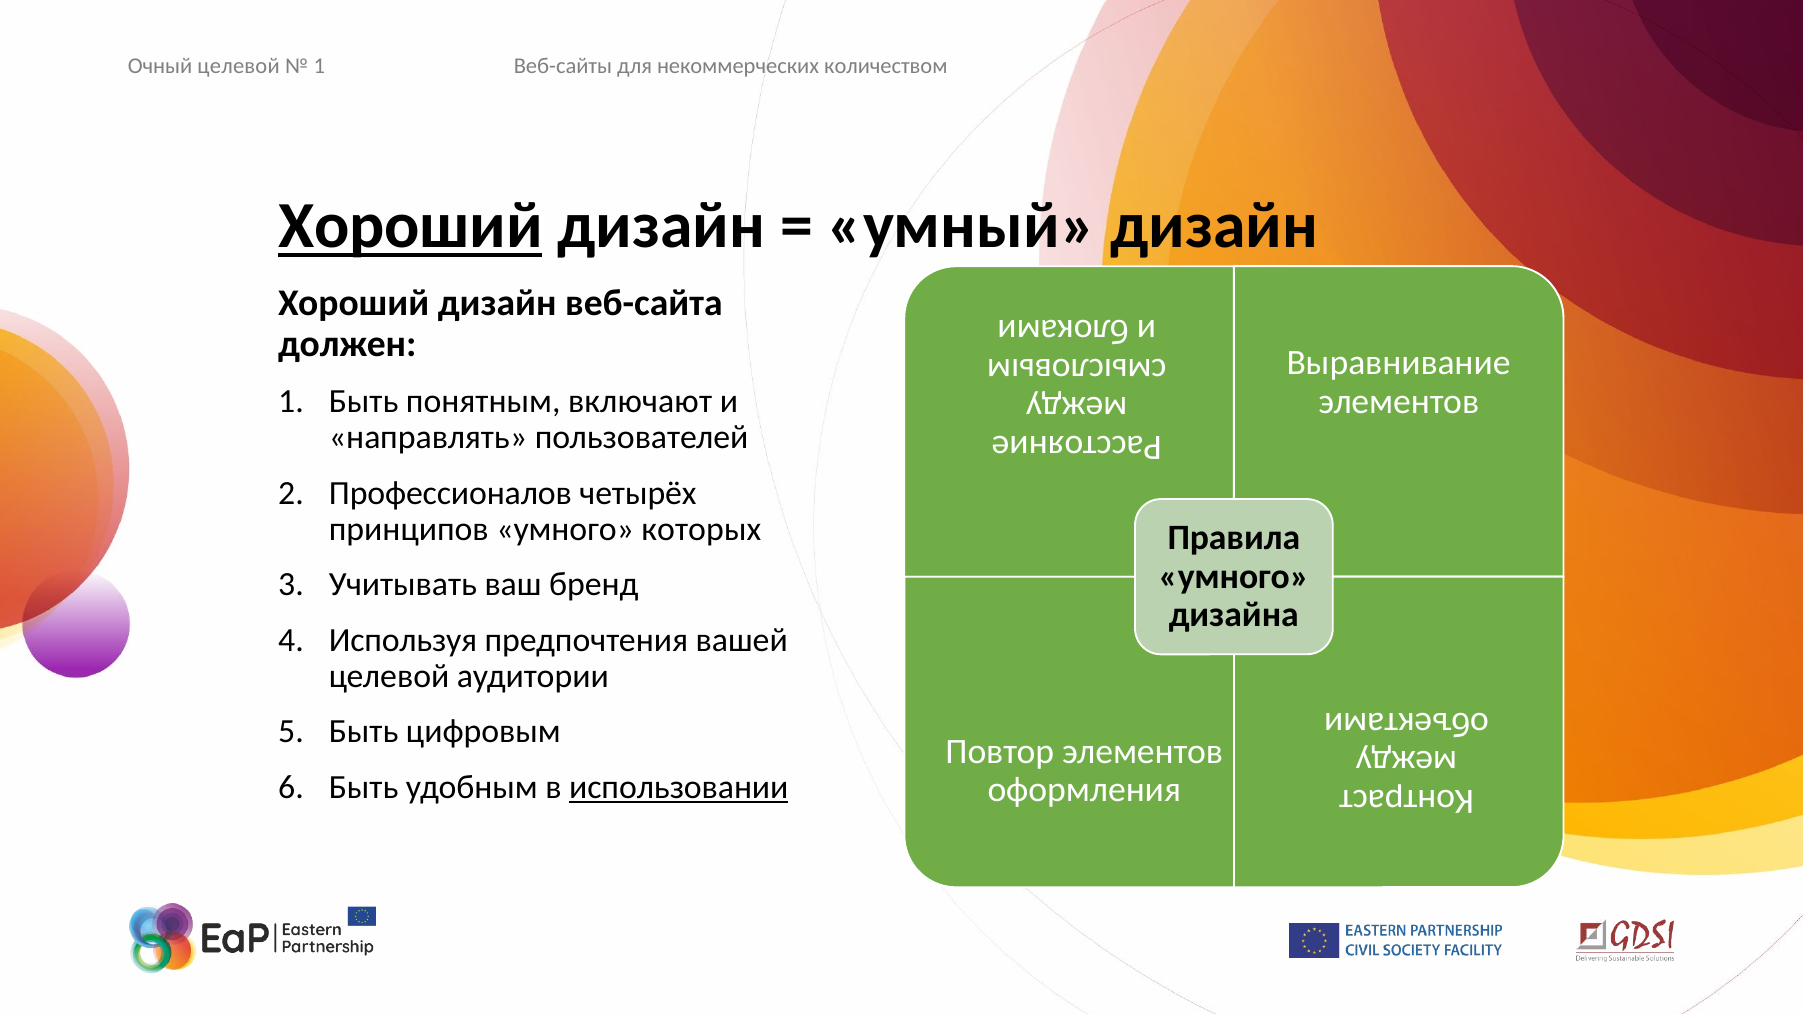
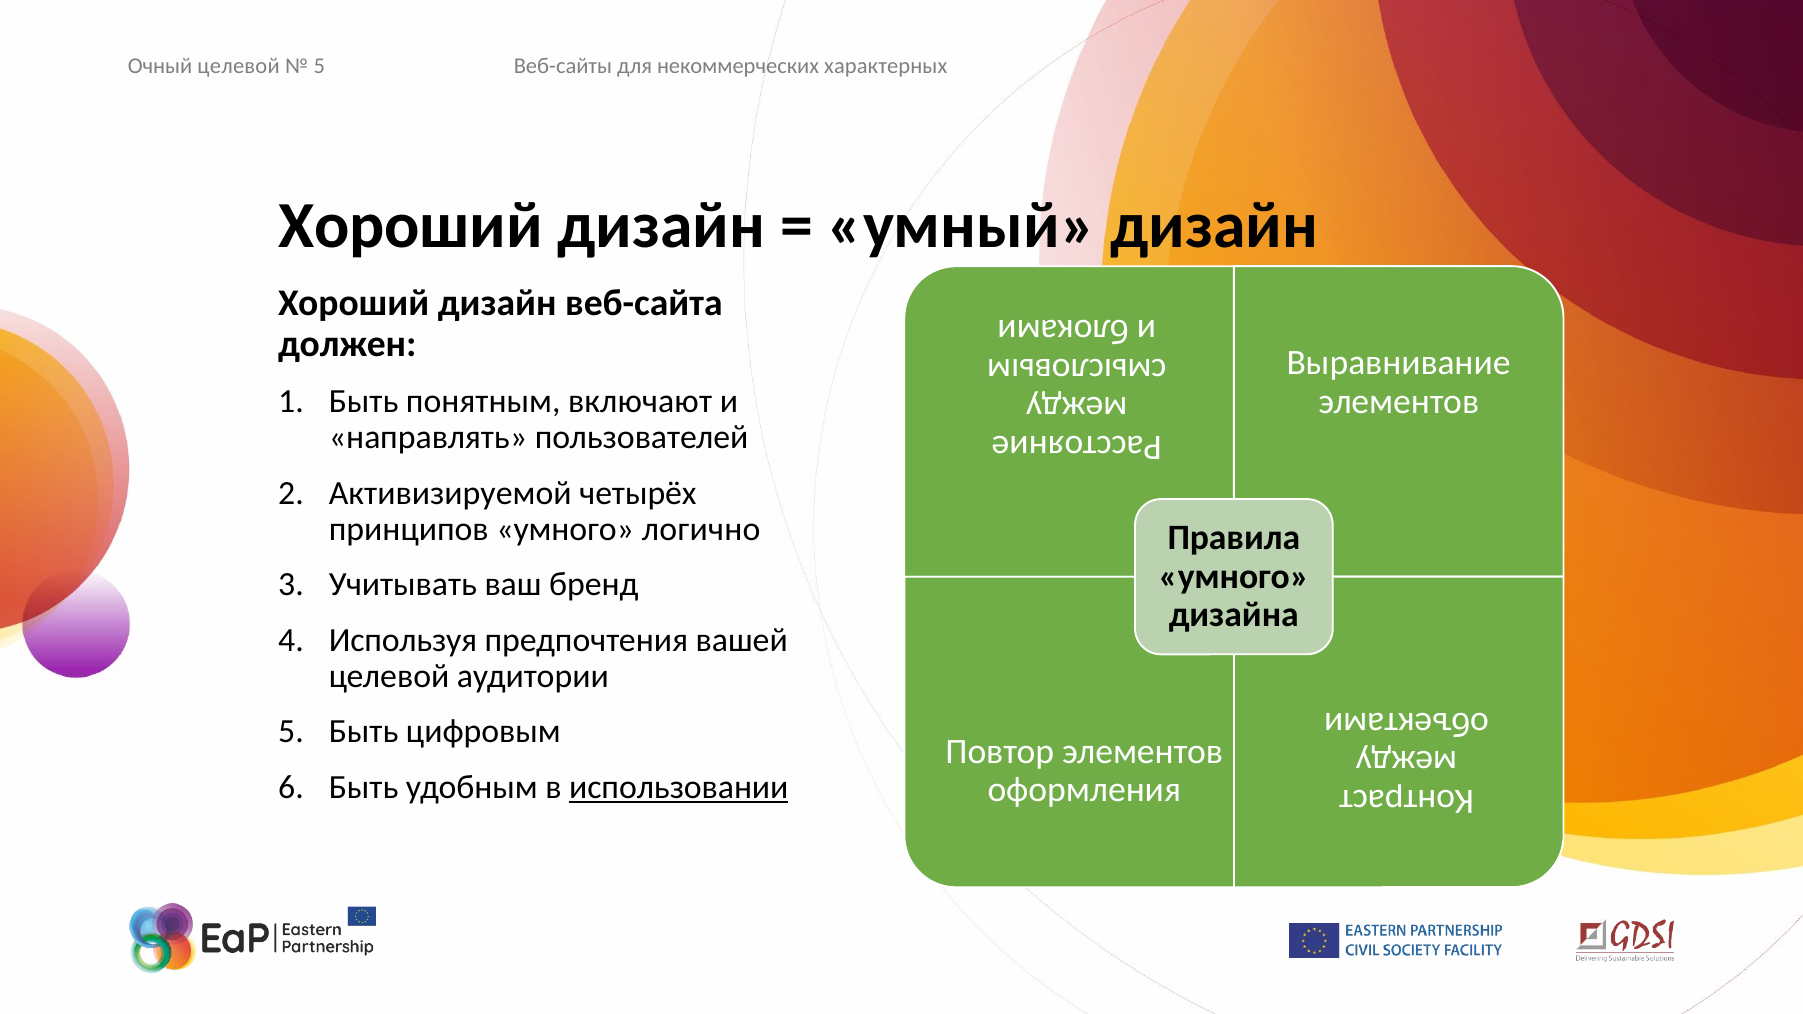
1 at (319, 66): 1 -> 5
количеством: количеством -> характерных
Хороший at (410, 226) underline: present -> none
Профессионалов: Профессионалов -> Активизируемой
которых: которых -> логично
